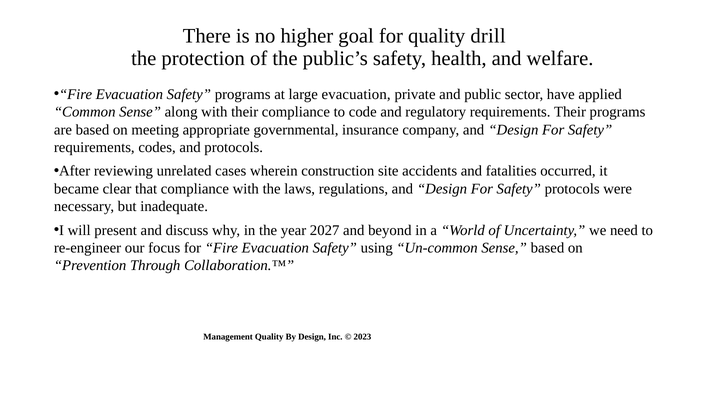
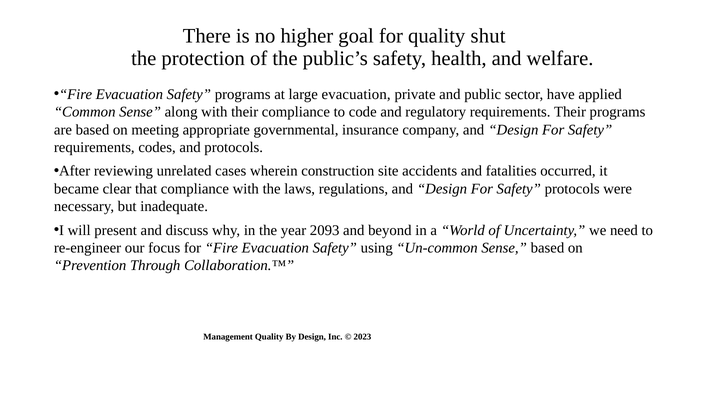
drill: drill -> shut
2027: 2027 -> 2093
